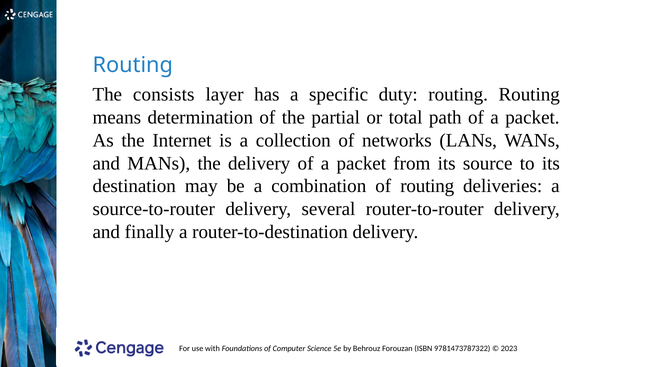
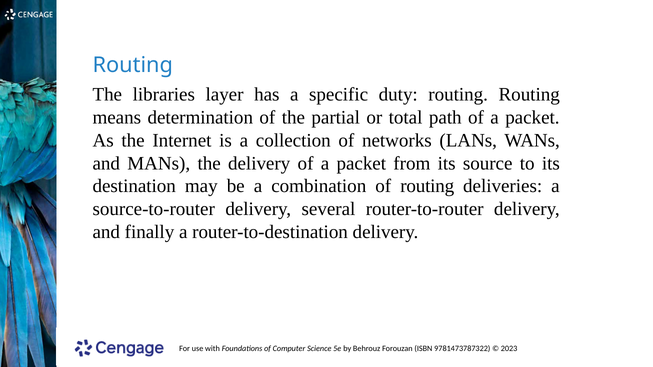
consists: consists -> libraries
